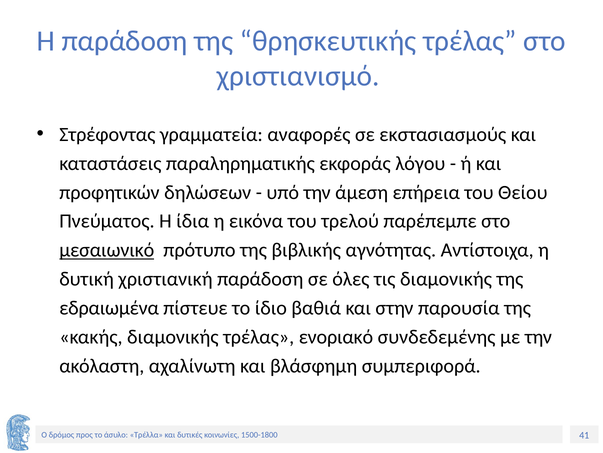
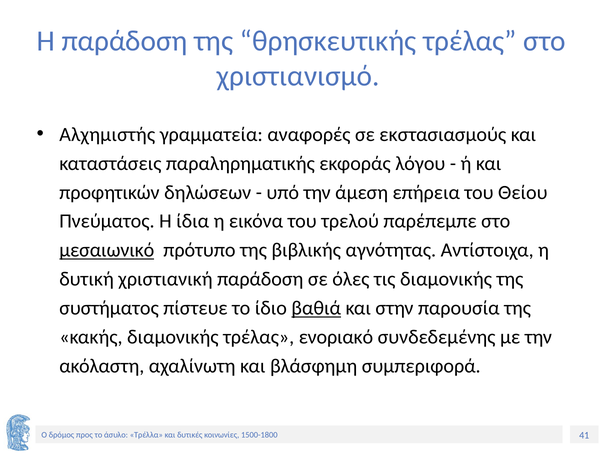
Στρέφοντας: Στρέφοντας -> Αλχημιστής
εδραιωμένα: εδραιωμένα -> συστήματος
βαθιά underline: none -> present
